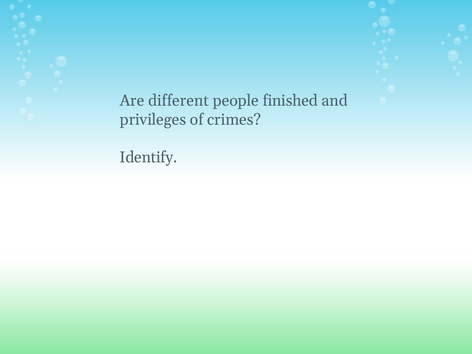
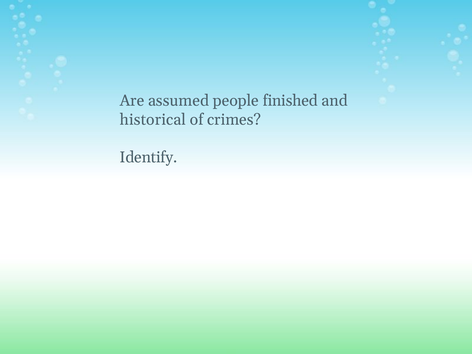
different: different -> assumed
privileges: privileges -> historical
